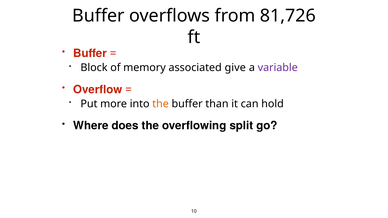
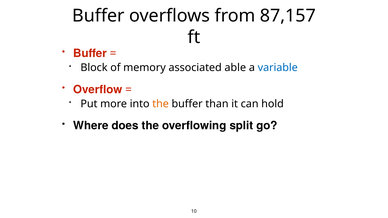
81,726: 81,726 -> 87,157
give: give -> able
variable colour: purple -> blue
